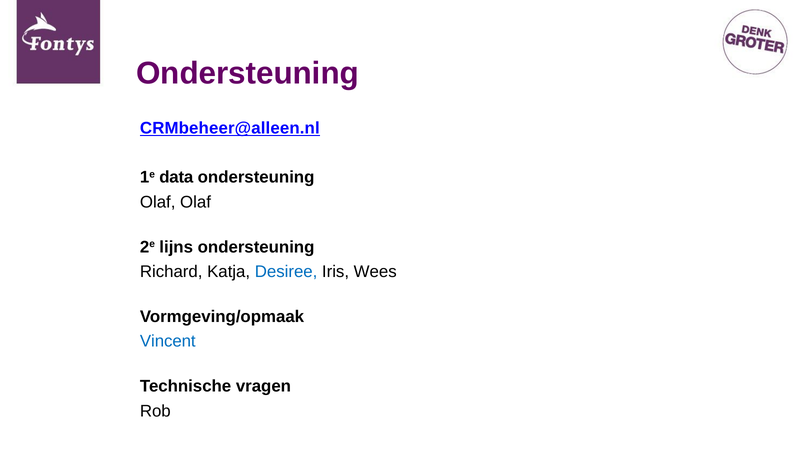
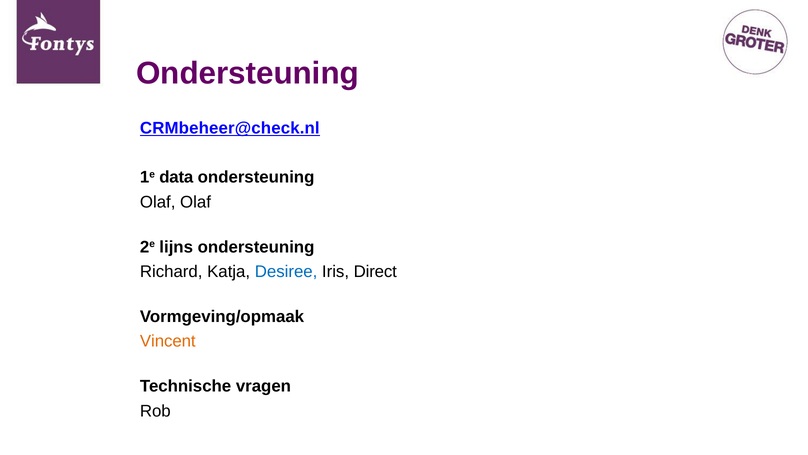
CRMbeheer@alleen.nl: CRMbeheer@alleen.nl -> CRMbeheer@check.nl
Wees: Wees -> Direct
Vincent colour: blue -> orange
